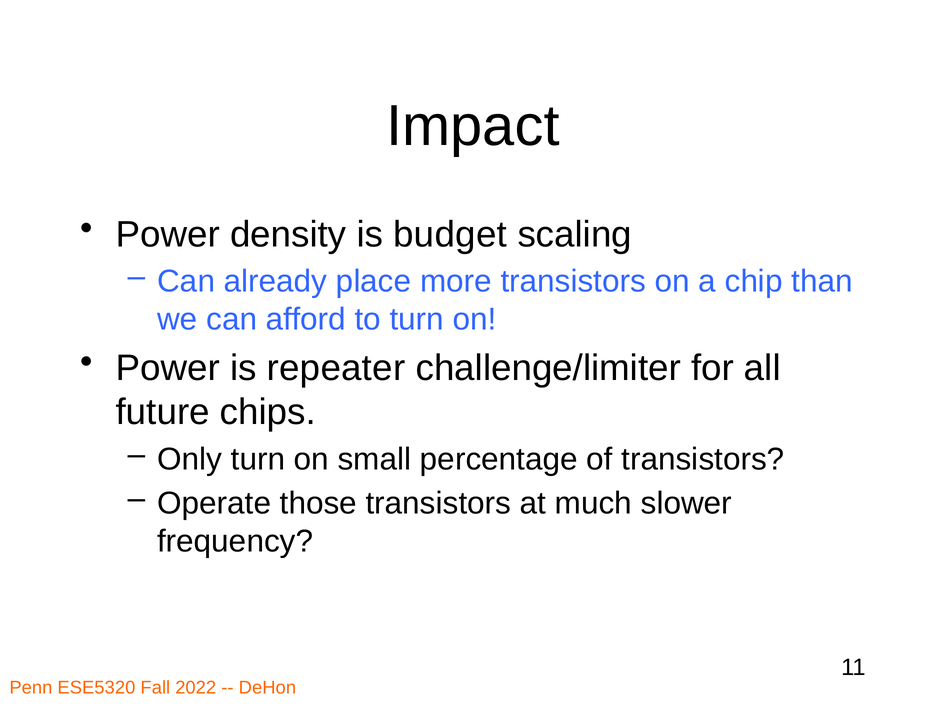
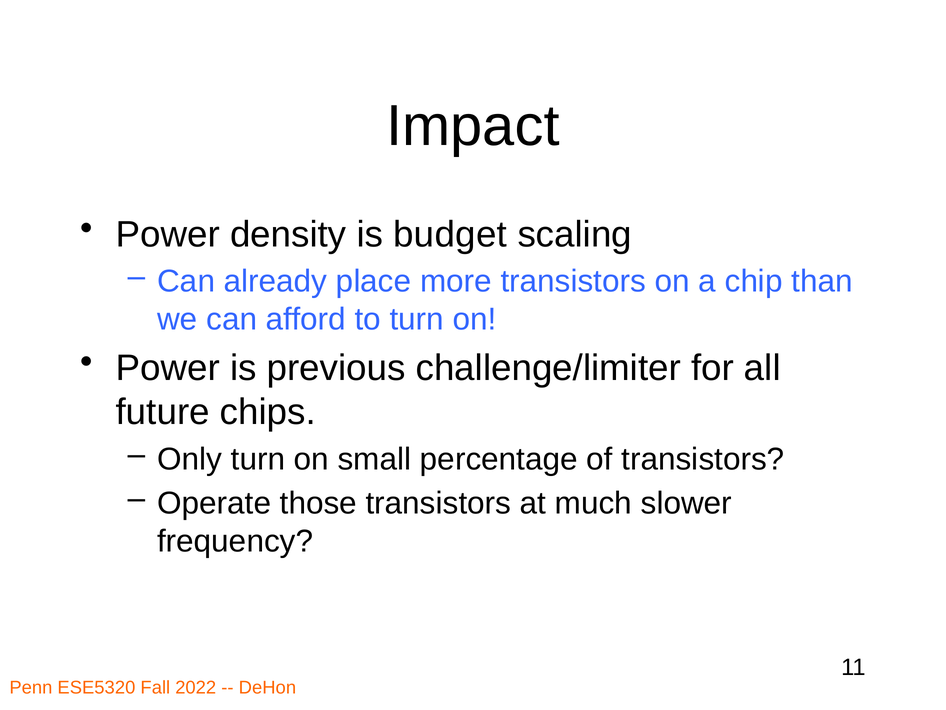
repeater: repeater -> previous
